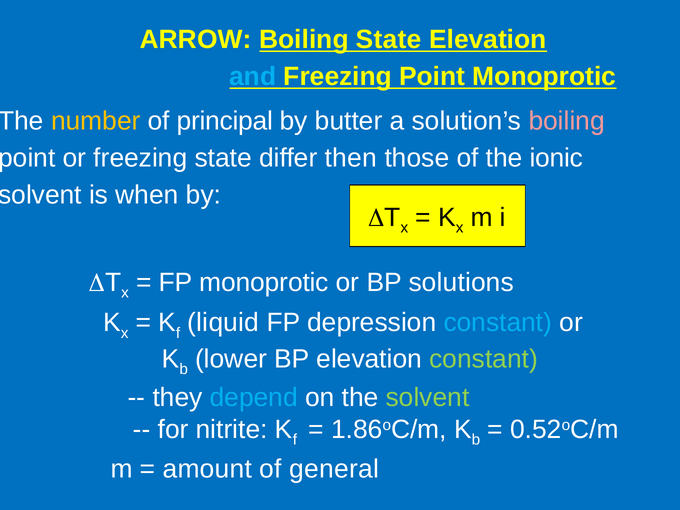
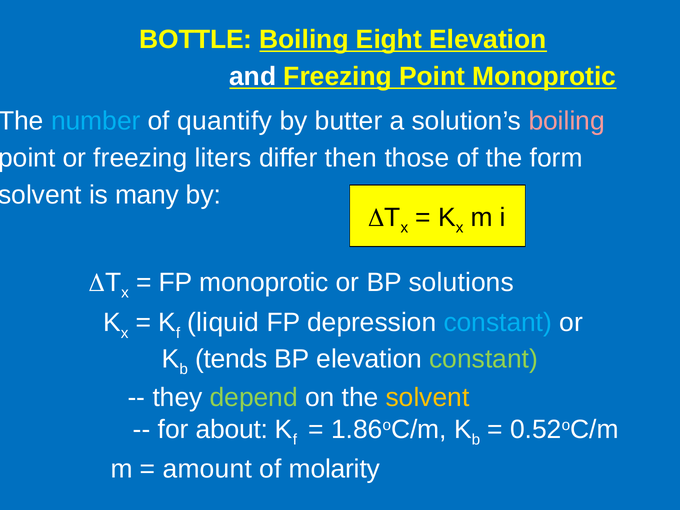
ARROW: ARROW -> BOTTLE
Boiling State: State -> Eight
and colour: light blue -> white
number colour: yellow -> light blue
principal: principal -> quantify
freezing state: state -> liters
ionic: ionic -> form
when: when -> many
lower: lower -> tends
depend colour: light blue -> light green
solvent at (428, 398) colour: light green -> yellow
nitrite: nitrite -> about
general: general -> molarity
